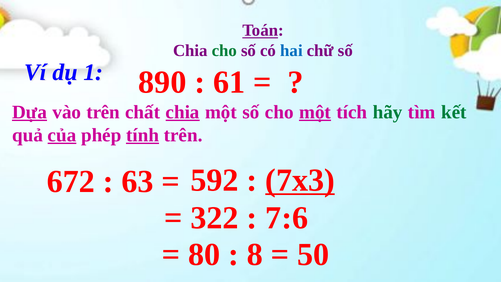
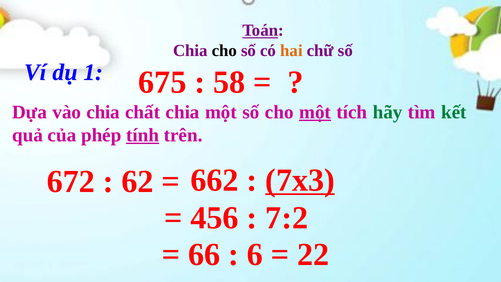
cho at (224, 51) colour: green -> black
hai colour: blue -> orange
890: 890 -> 675
61: 61 -> 58
Dựa underline: present -> none
vào trên: trên -> chia
chia at (183, 112) underline: present -> none
của underline: present -> none
63: 63 -> 62
592: 592 -> 662
322: 322 -> 456
7:6: 7:6 -> 7:2
80: 80 -> 66
8: 8 -> 6
50: 50 -> 22
